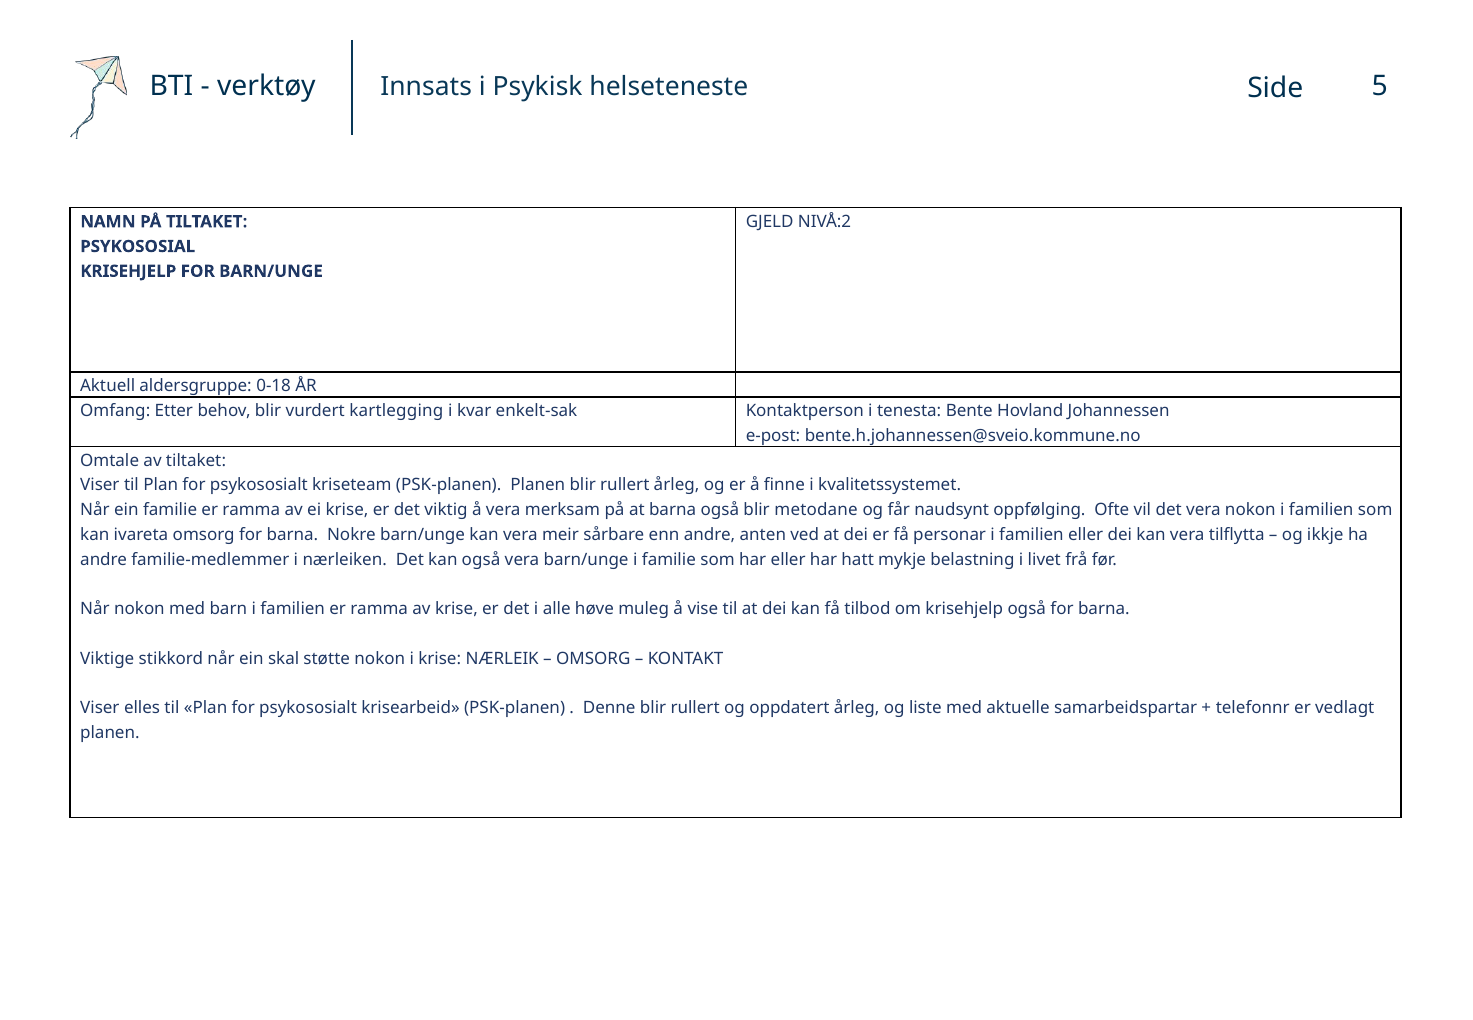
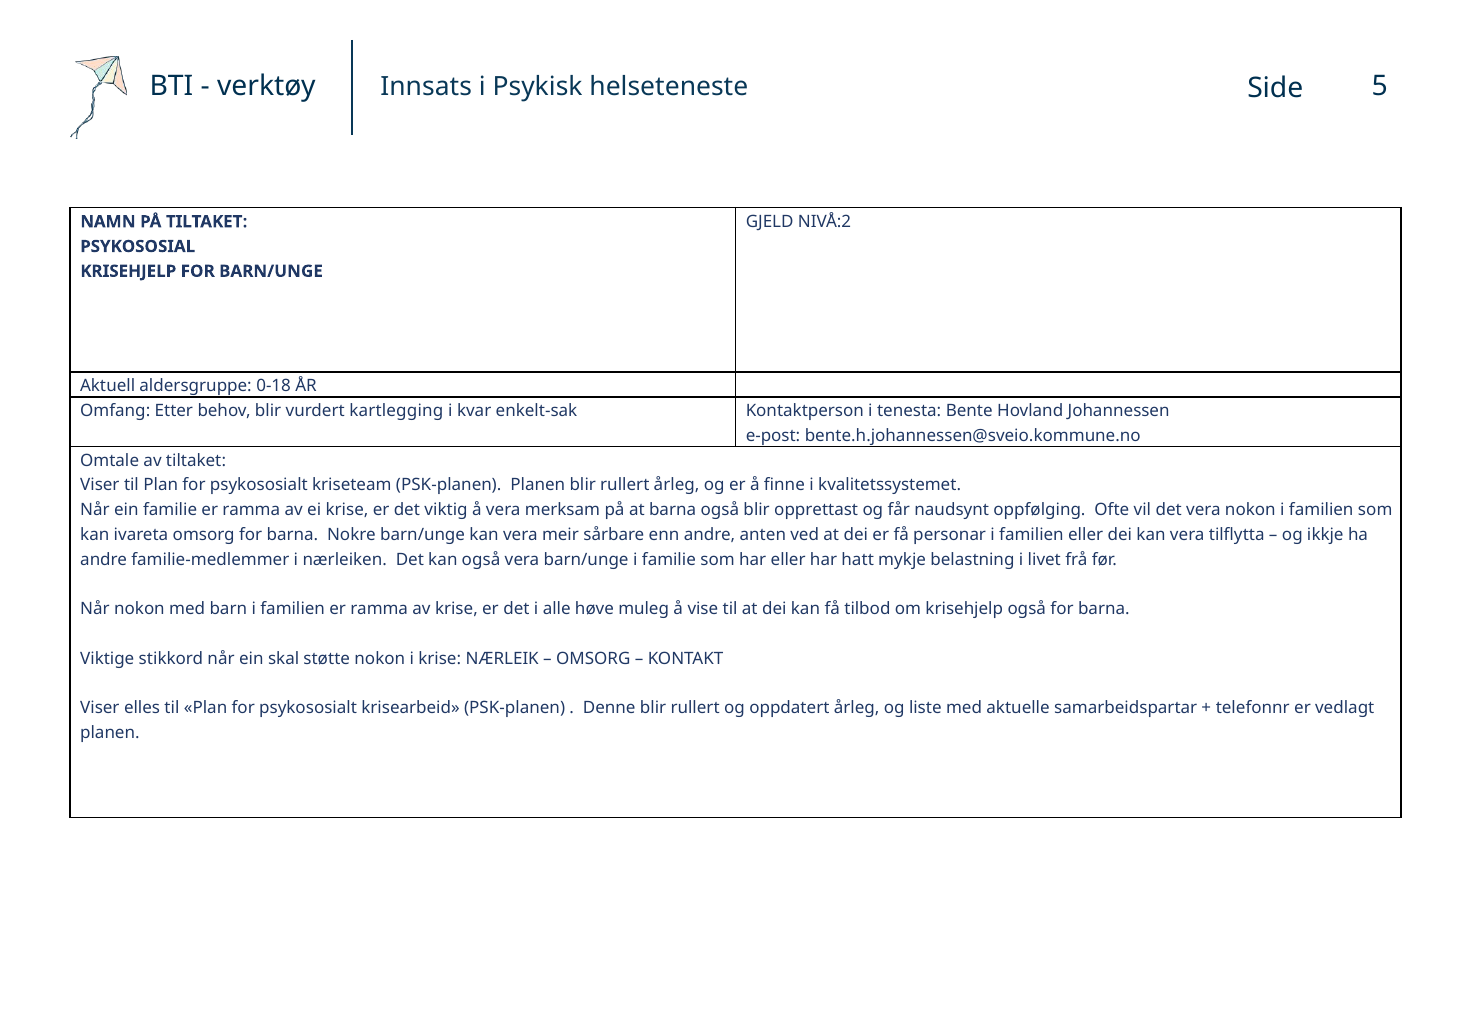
metodane: metodane -> opprettast
